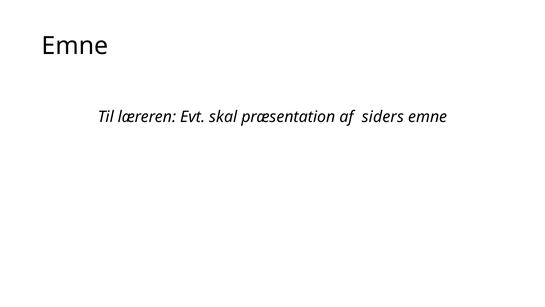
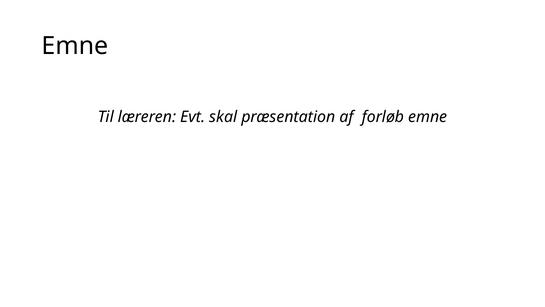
siders: siders -> forløb
